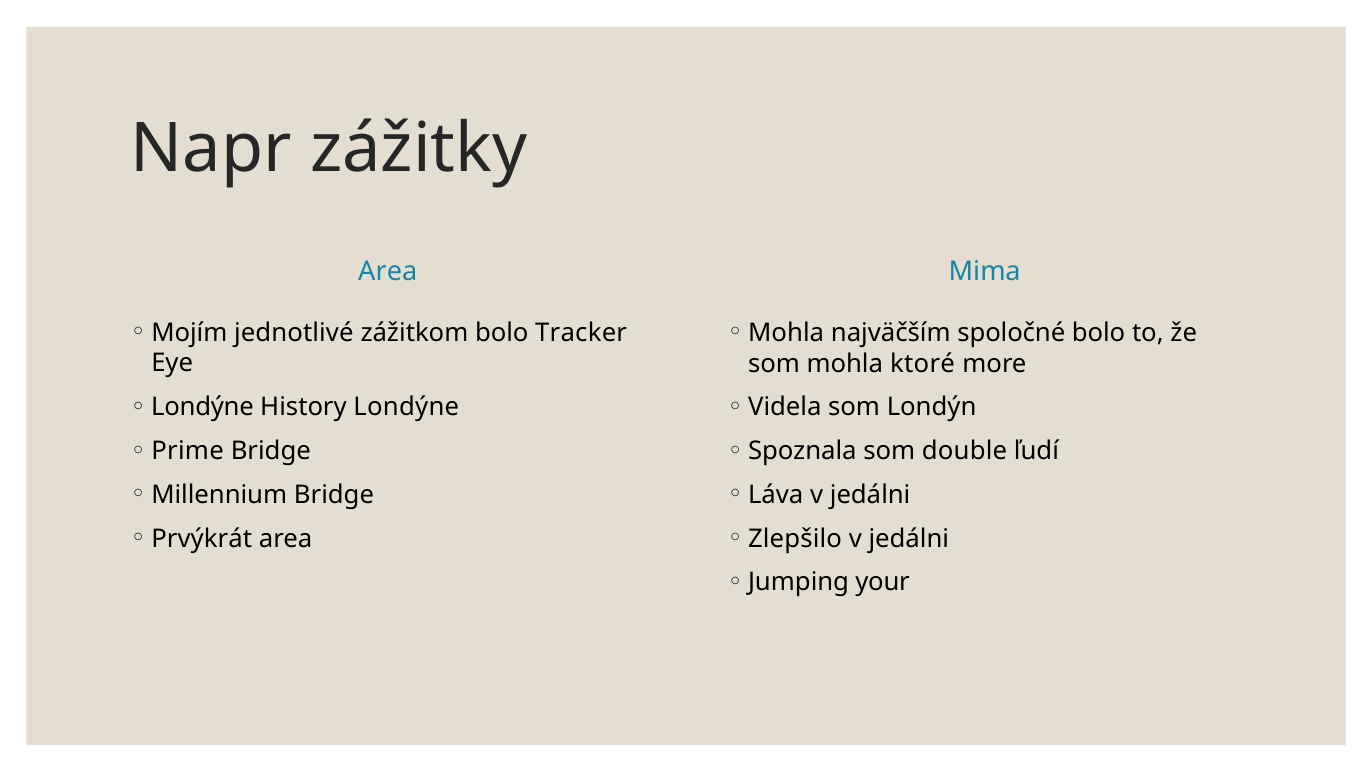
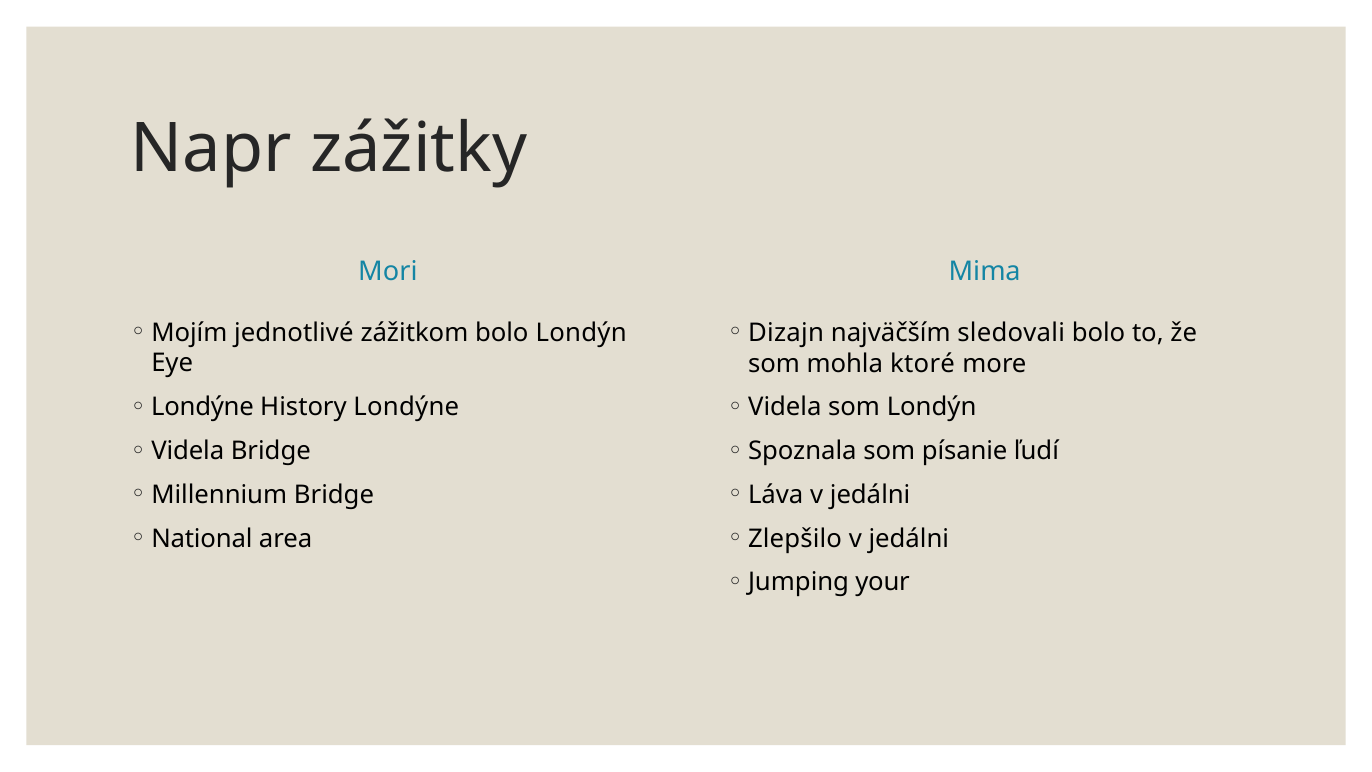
Area at (388, 271): Area -> Mori
bolo Tracker: Tracker -> Londýn
Mohla at (786, 333): Mohla -> Dizajn
spoločné: spoločné -> sledovali
Prime at (188, 451): Prime -> Videla
double: double -> písanie
Prvýkrát: Prvýkrát -> National
